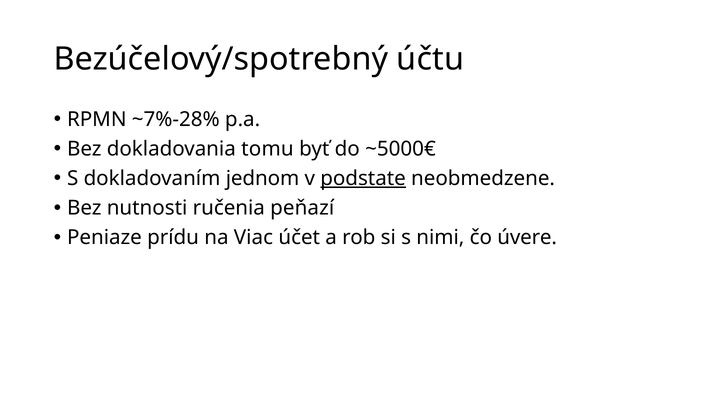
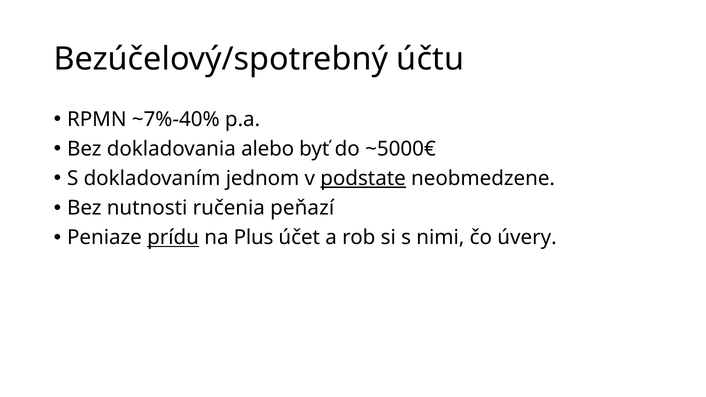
~7%-28%: ~7%-28% -> ~7%-40%
tomu: tomu -> alebo
prídu underline: none -> present
Viac: Viac -> Plus
úvere: úvere -> úvery
